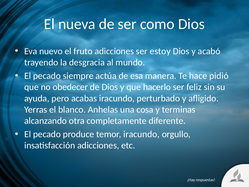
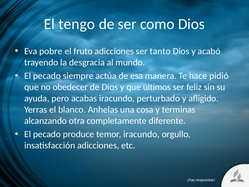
nueva: nueva -> tengo
nuevo: nuevo -> pobre
estoy: estoy -> tanto
hacerlo: hacerlo -> últimos
